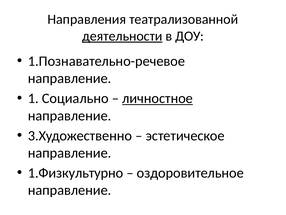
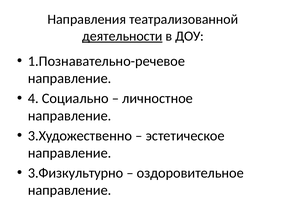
1: 1 -> 4
личностное underline: present -> none
1.Физкультурно: 1.Физкультурно -> 3.Физкультурно
